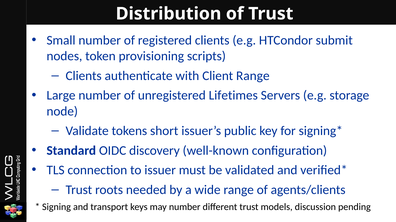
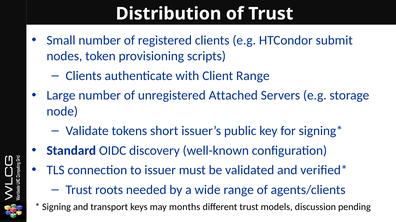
Lifetimes: Lifetimes -> Attached
may number: number -> months
